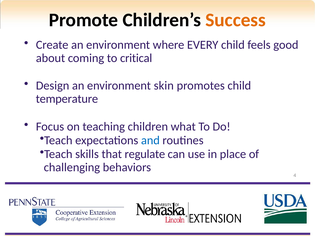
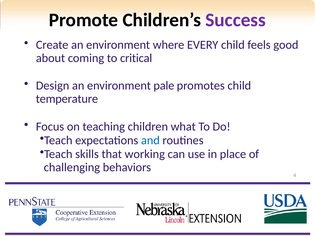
Success colour: orange -> purple
skin: skin -> pale
regulate: regulate -> working
